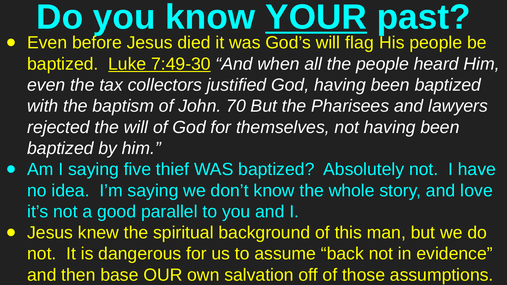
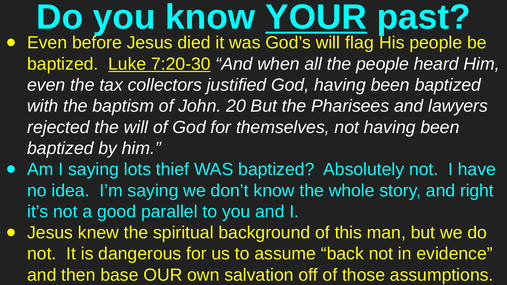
7:49-30: 7:49-30 -> 7:20-30
70: 70 -> 20
five: five -> lots
love: love -> right
